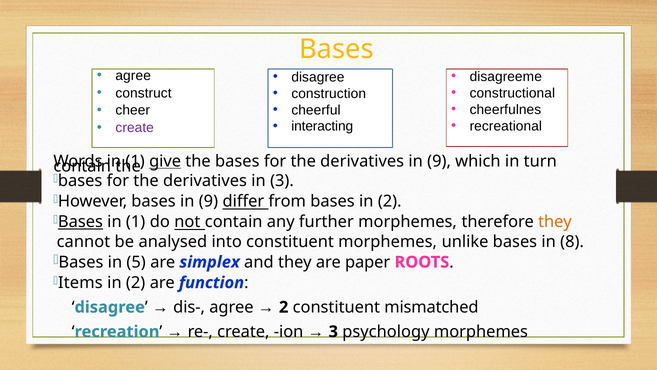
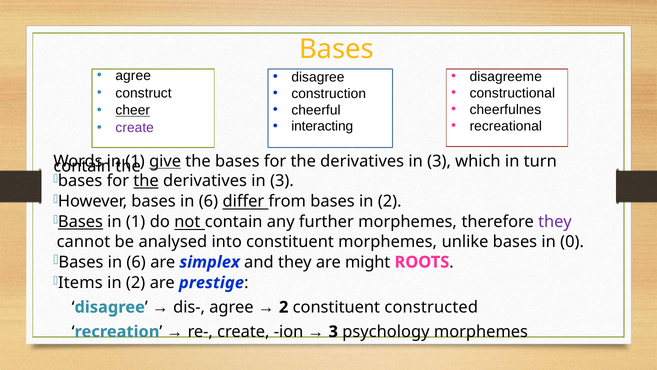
cheer underline: none -> present
9 at (439, 161): 9 -> 3
the at (146, 181) underline: none -> present
However bases in 9: 9 -> 6
they at (555, 222) colour: orange -> purple
8: 8 -> 0
5 at (136, 262): 5 -> 6
paper: paper -> might
function: function -> prestige
mismatched: mismatched -> constructed
